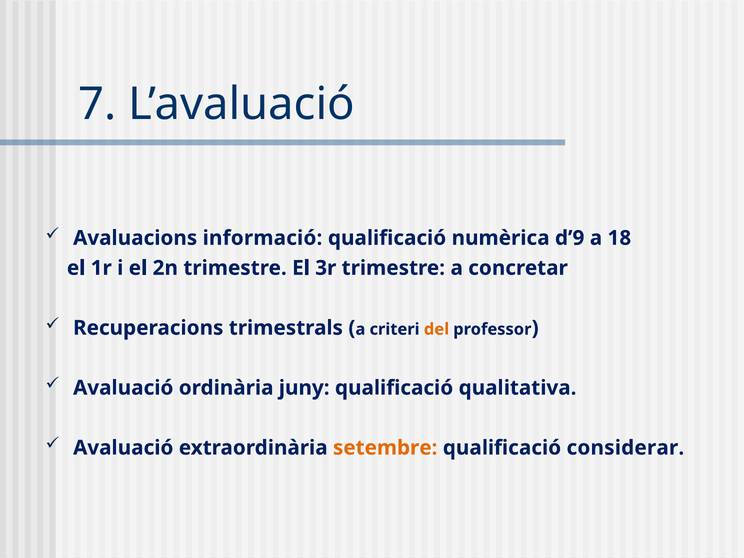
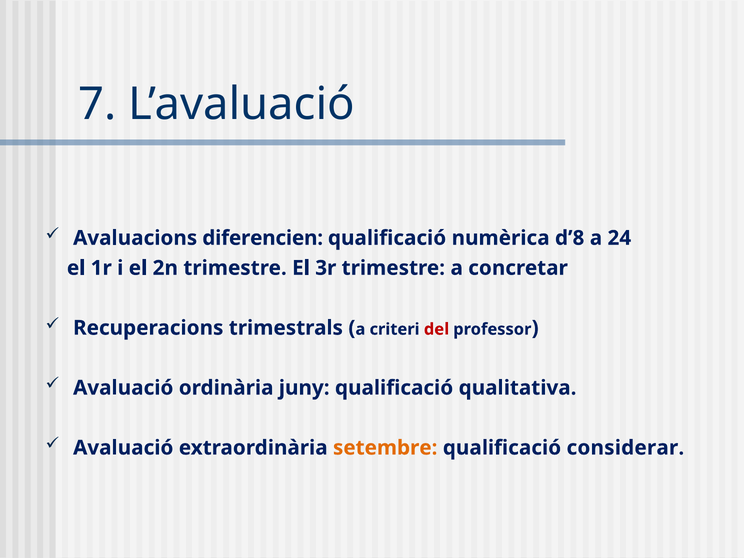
informació: informació -> diferencien
d’9: d’9 -> d’8
18: 18 -> 24
del colour: orange -> red
